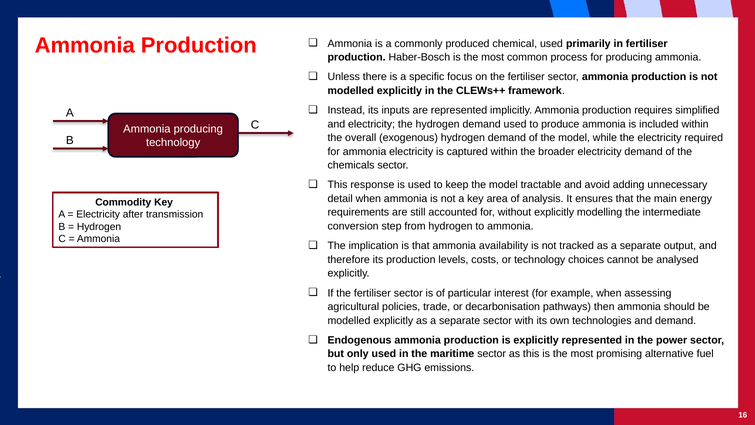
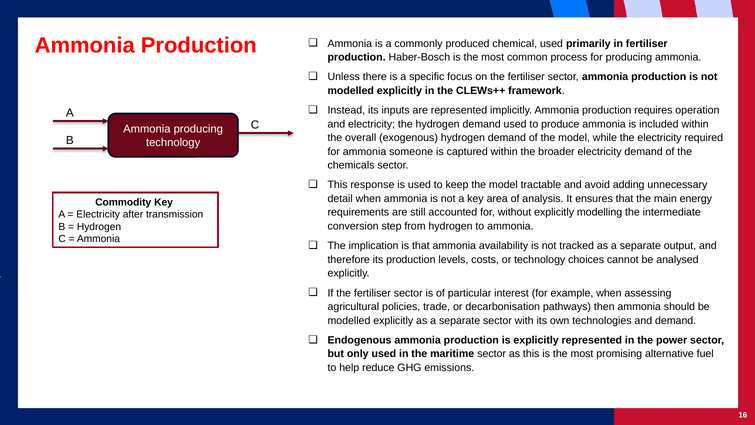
simplified: simplified -> operation
ammonia electricity: electricity -> someone
